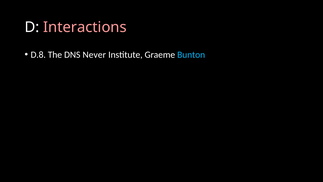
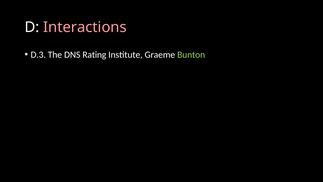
D.8: D.8 -> D.3
Never: Never -> Rating
Bunton colour: light blue -> light green
